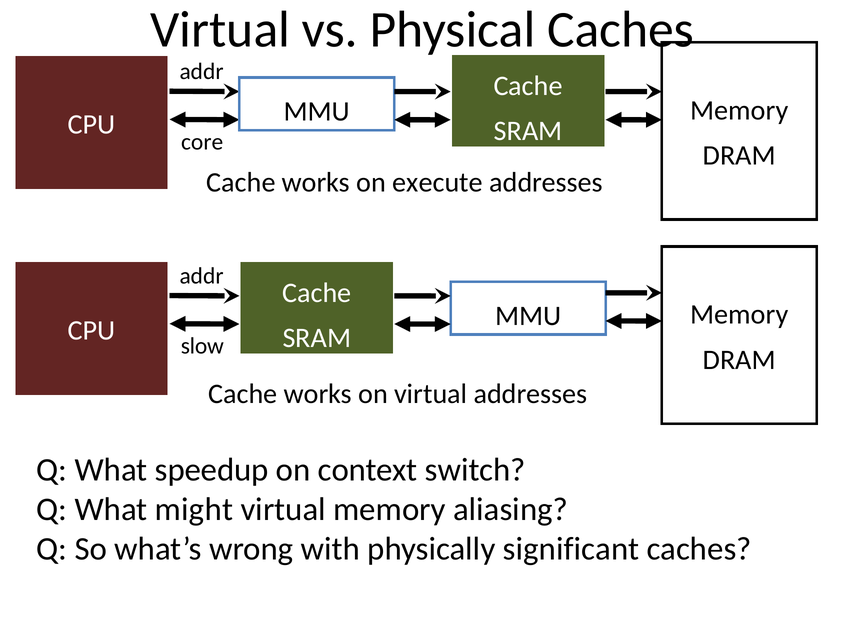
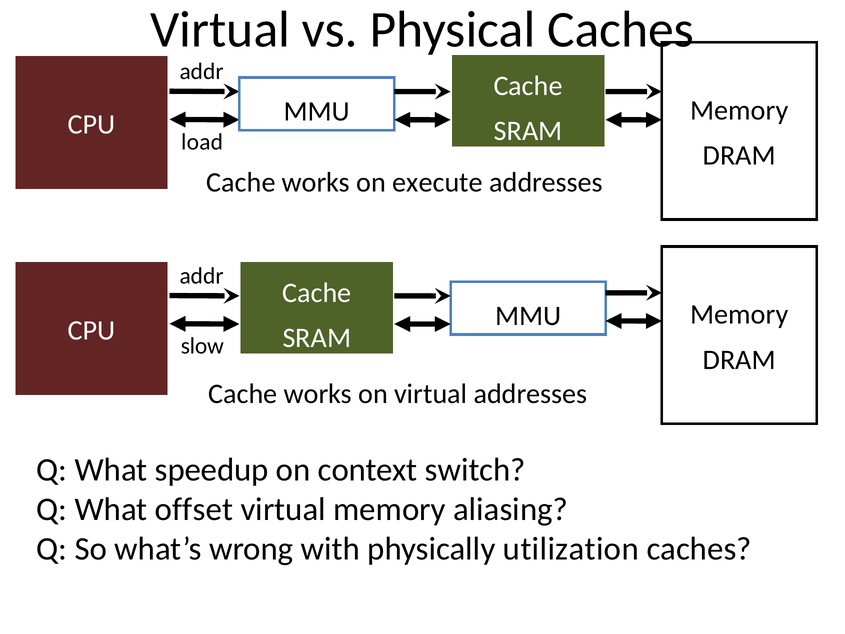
core: core -> load
might: might -> offset
significant: significant -> utilization
